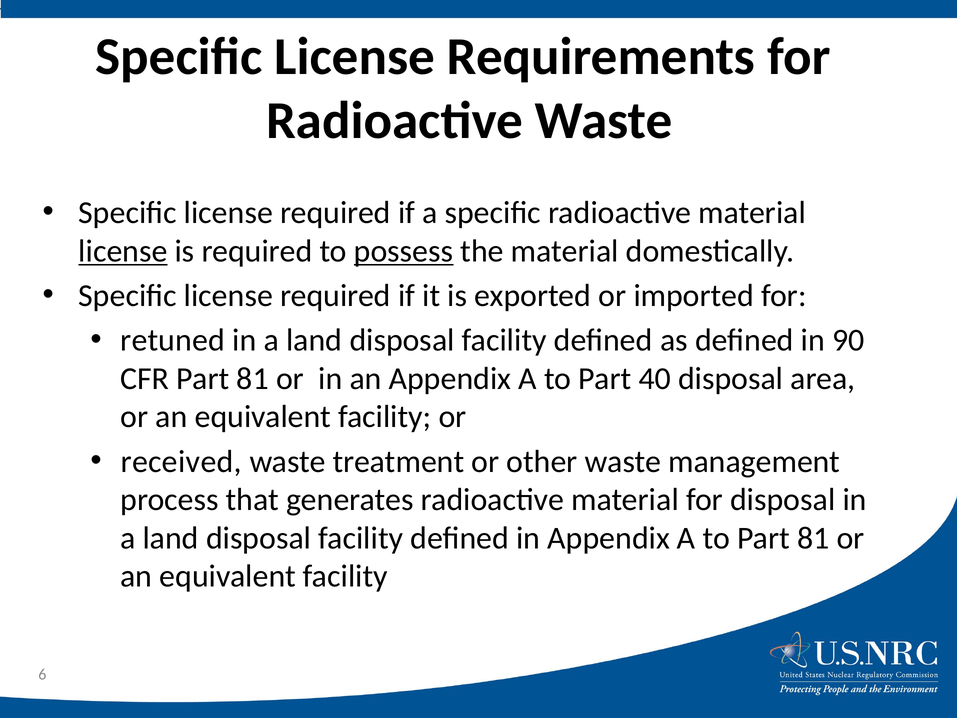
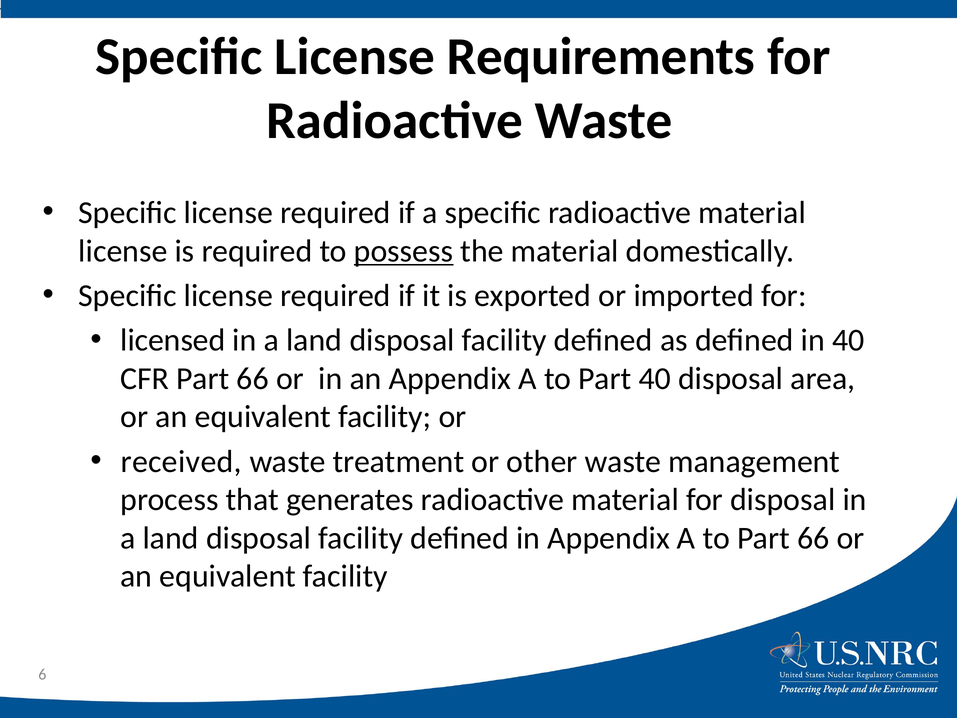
license at (123, 251) underline: present -> none
retuned: retuned -> licensed
in 90: 90 -> 40
CFR Part 81: 81 -> 66
to Part 81: 81 -> 66
